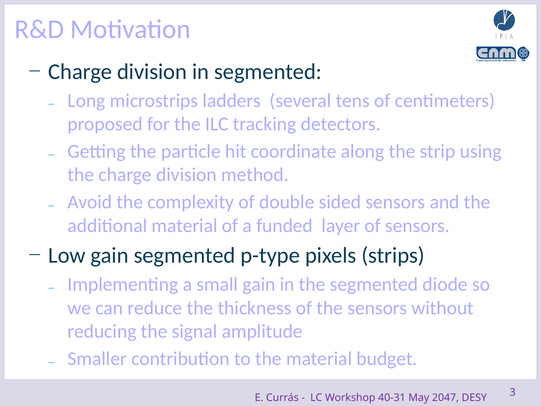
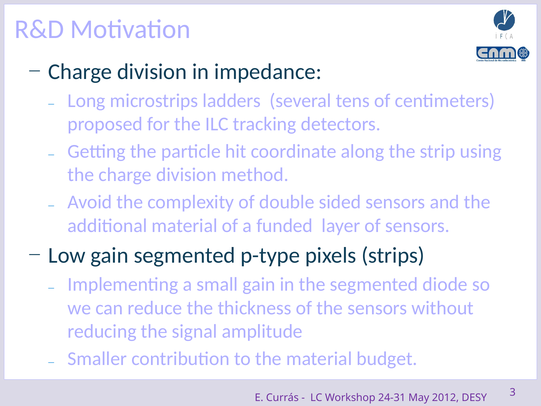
in segmented: segmented -> impedance
40-31: 40-31 -> 24-31
2047: 2047 -> 2012
